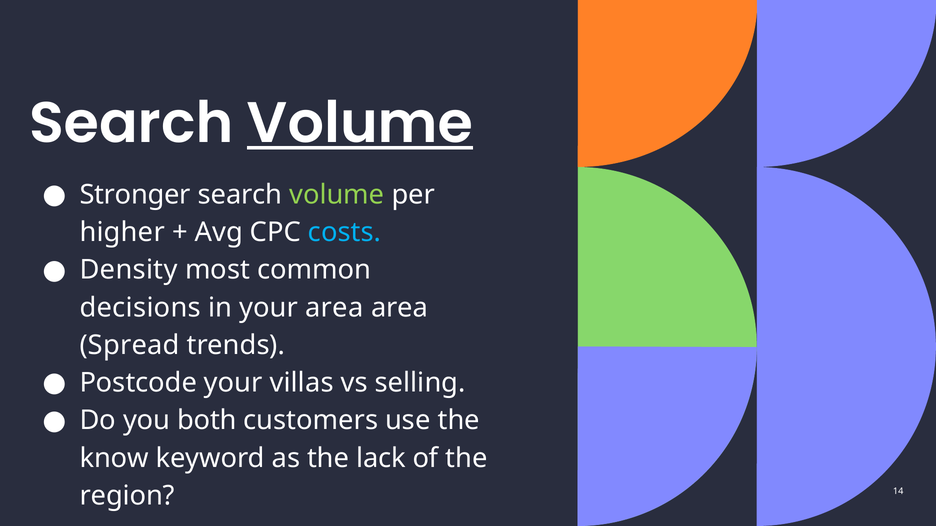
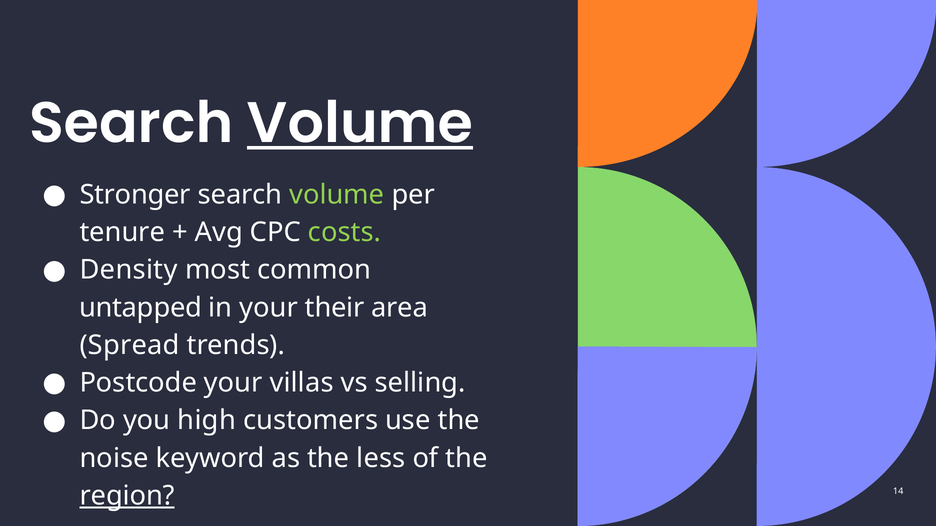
higher: higher -> tenure
costs colour: light blue -> light green
decisions: decisions -> untapped
your area: area -> their
both: both -> high
know: know -> noise
lack: lack -> less
region underline: none -> present
